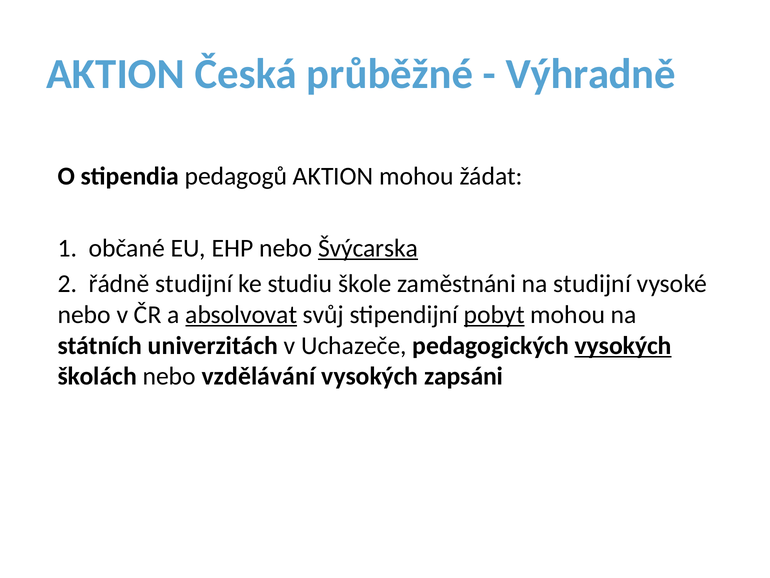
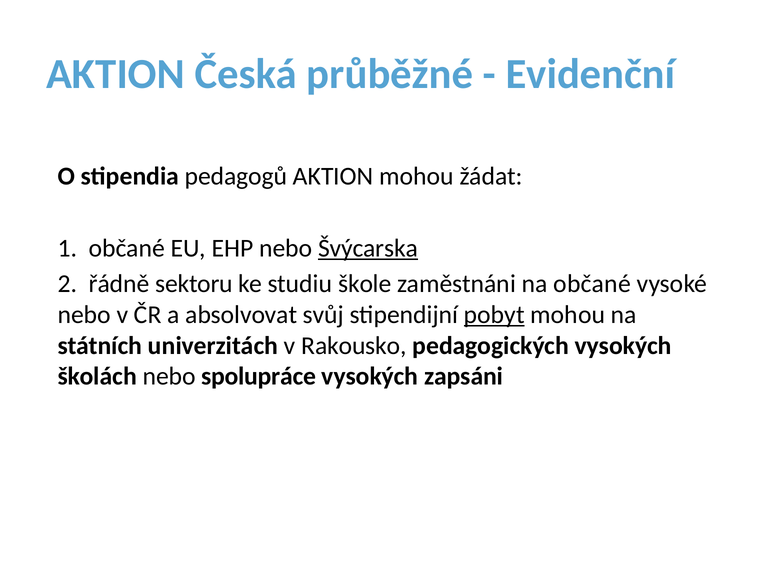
Výhradně: Výhradně -> Evidenční
řádně studijní: studijní -> sektoru
na studijní: studijní -> občané
absolvovat underline: present -> none
Uchazeče: Uchazeče -> Rakousko
vysokých at (623, 345) underline: present -> none
vzdělávání: vzdělávání -> spolupráce
